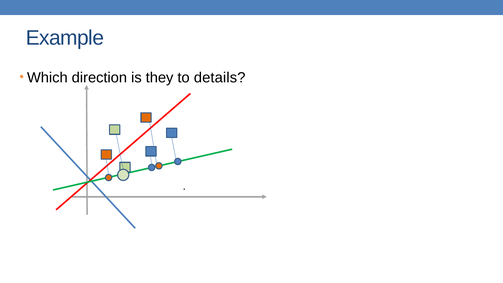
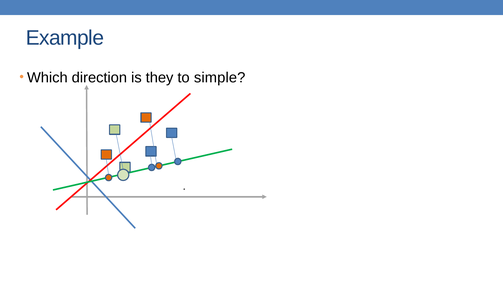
details: details -> simple
